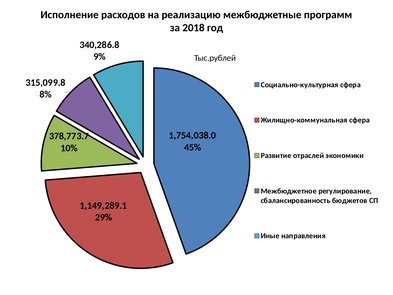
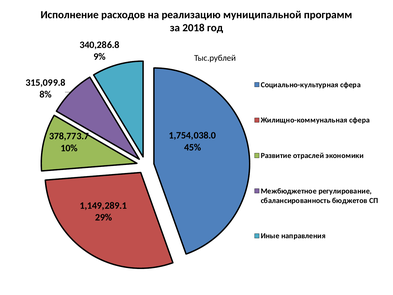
межбюджетные: межбюджетные -> муниципальной
